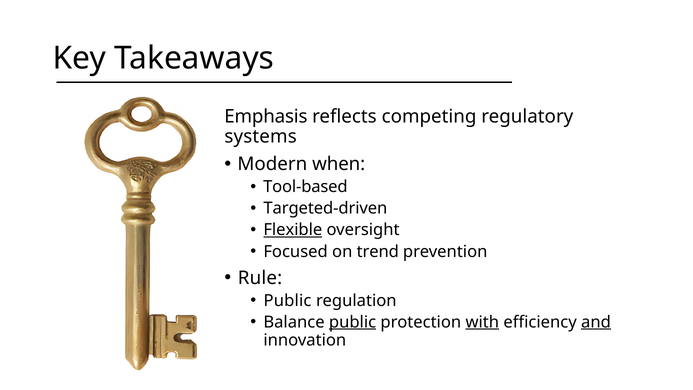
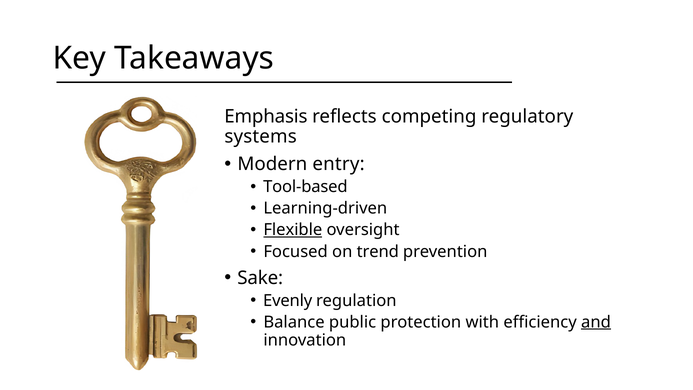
when: when -> entry
Targeted-driven: Targeted-driven -> Learning-driven
Rule: Rule -> Sake
Public at (288, 300): Public -> Evenly
public at (353, 322) underline: present -> none
with underline: present -> none
